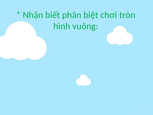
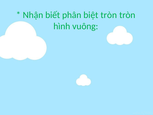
biệt chơi: chơi -> tròn
